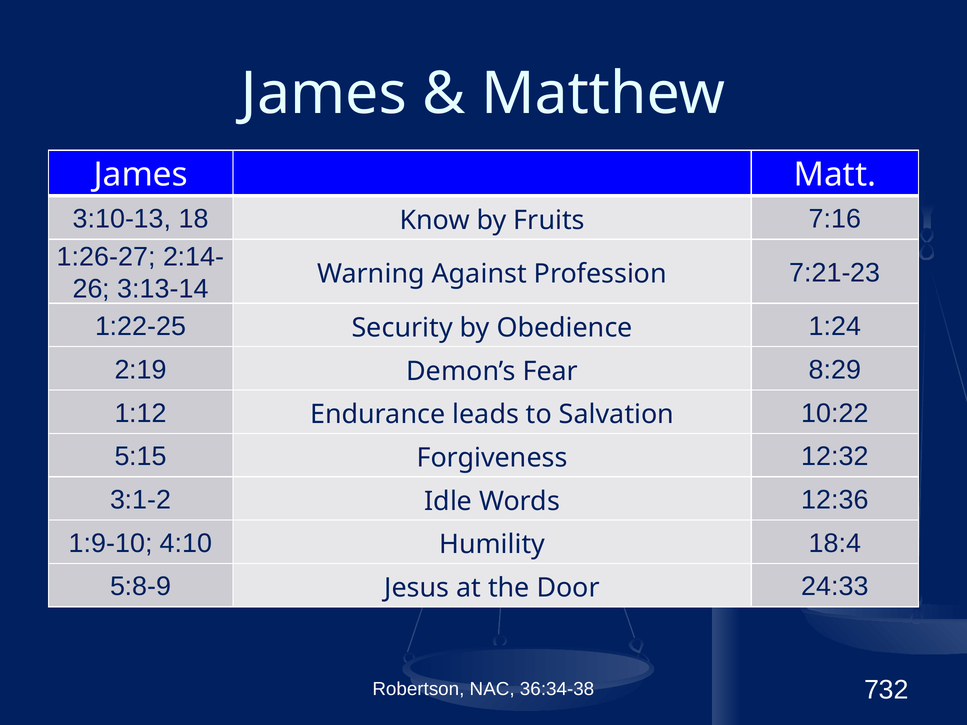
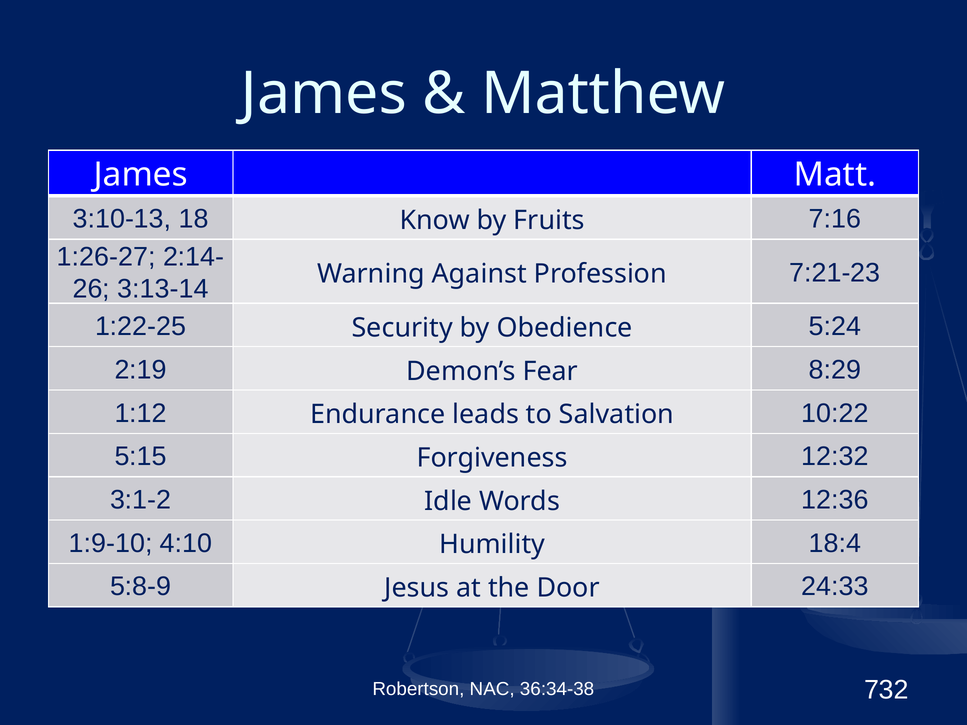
1:24: 1:24 -> 5:24
